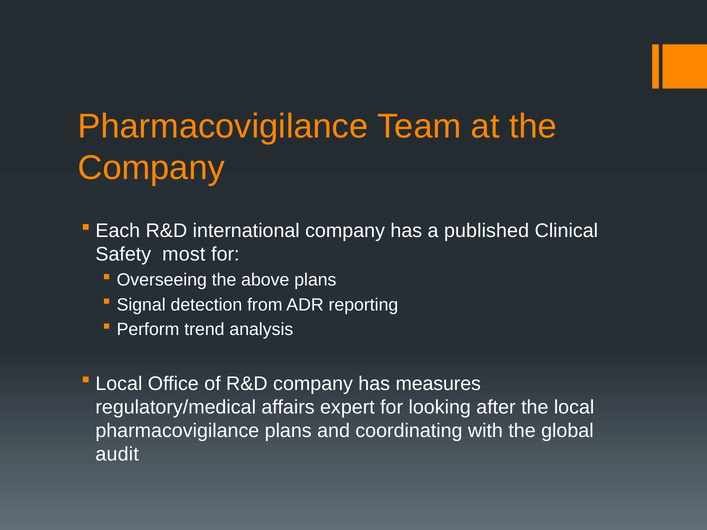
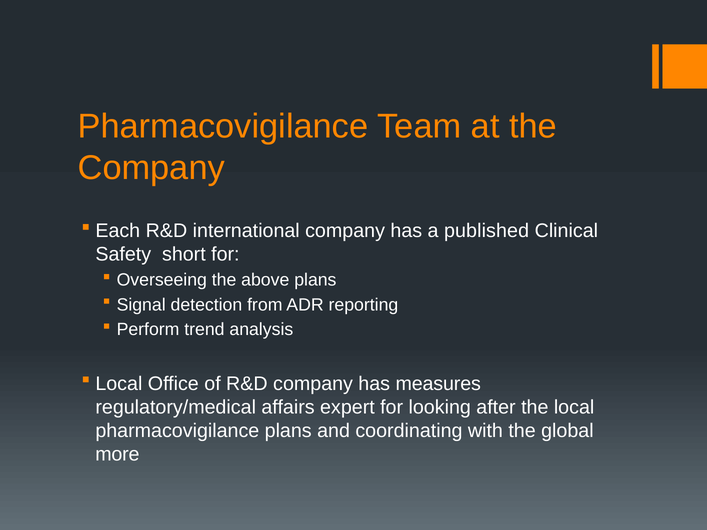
most: most -> short
audit: audit -> more
